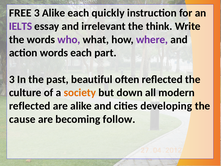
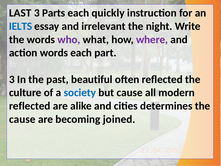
FREE: FREE -> LAST
3 Alike: Alike -> Parts
IELTS colour: purple -> blue
think: think -> night
society colour: orange -> blue
but down: down -> cause
developing: developing -> determines
follow: follow -> joined
